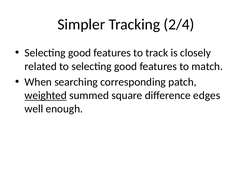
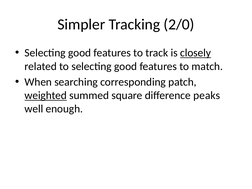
2/4: 2/4 -> 2/0
closely underline: none -> present
edges: edges -> peaks
